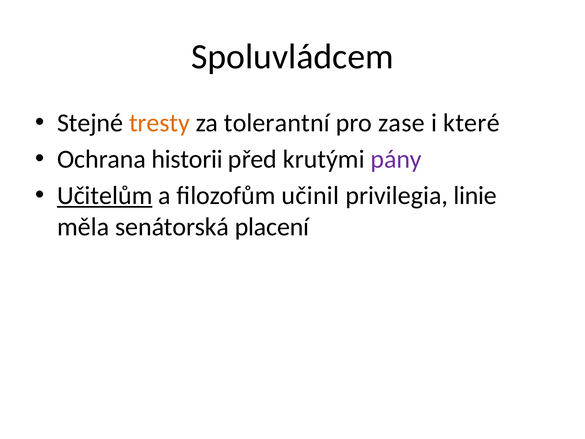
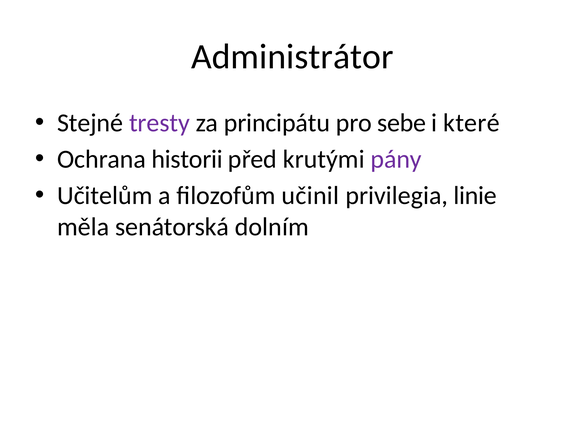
Spoluvládcem: Spoluvládcem -> Administrátor
tresty colour: orange -> purple
tolerantní: tolerantní -> principátu
zase: zase -> sebe
Učitelům underline: present -> none
placení: placení -> dolním
